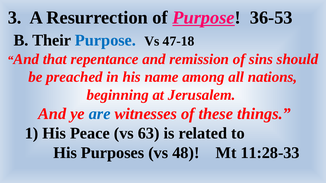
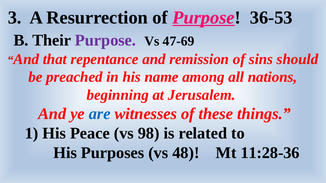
Purpose at (106, 40) colour: blue -> purple
47-18: 47-18 -> 47-69
63: 63 -> 98
11:28-33: 11:28-33 -> 11:28-36
